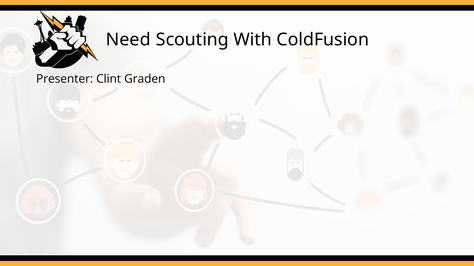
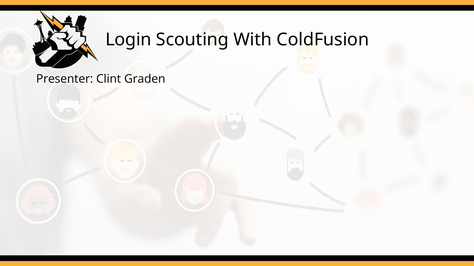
Need: Need -> Login
